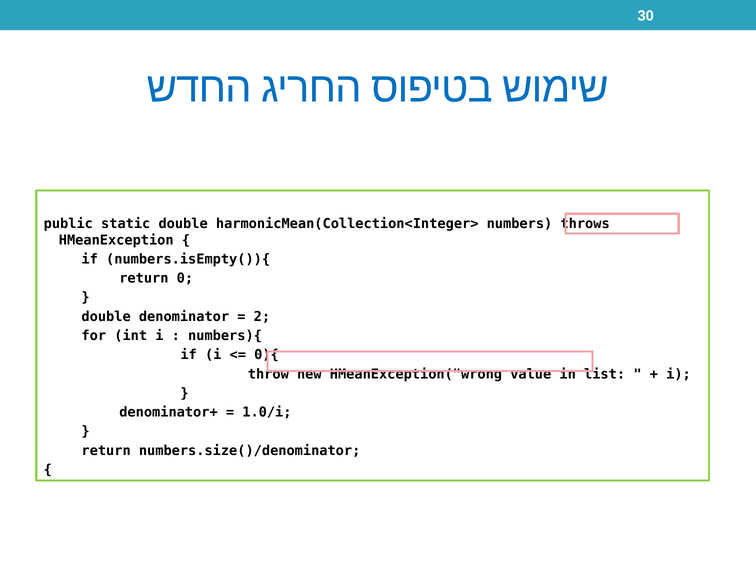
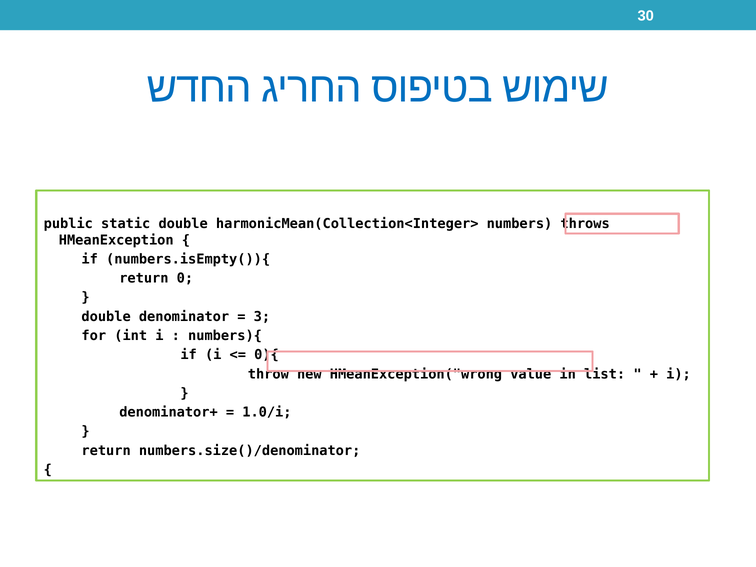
2: 2 -> 3
